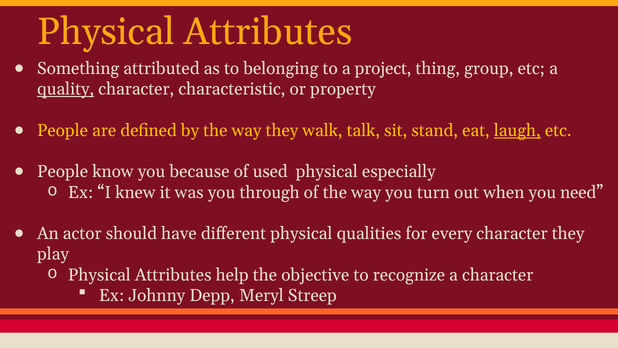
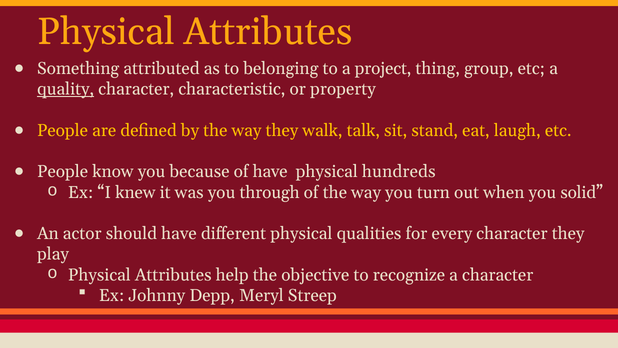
laugh underline: present -> none
of used: used -> have
especially: especially -> hundreds
need: need -> solid
